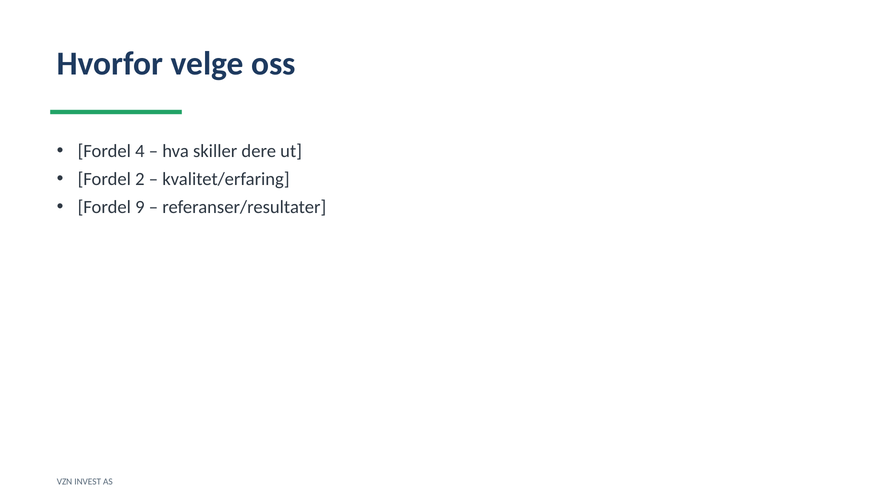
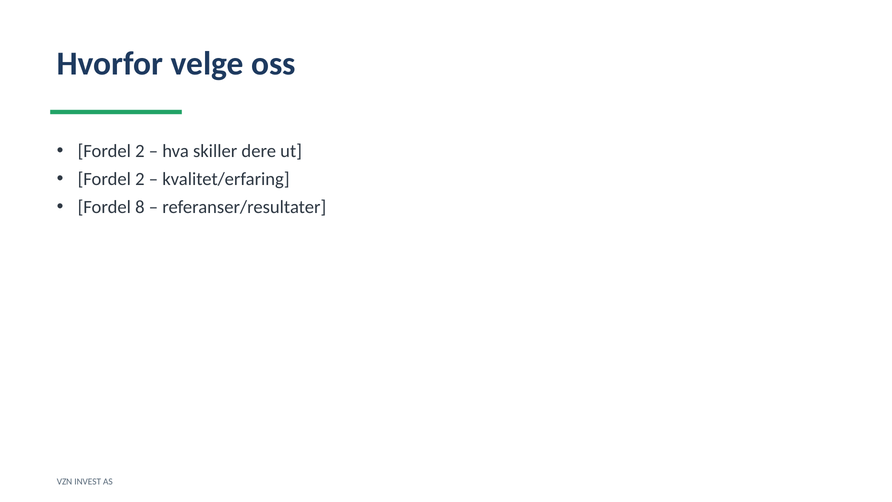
4 at (140, 151): 4 -> 2
9: 9 -> 8
